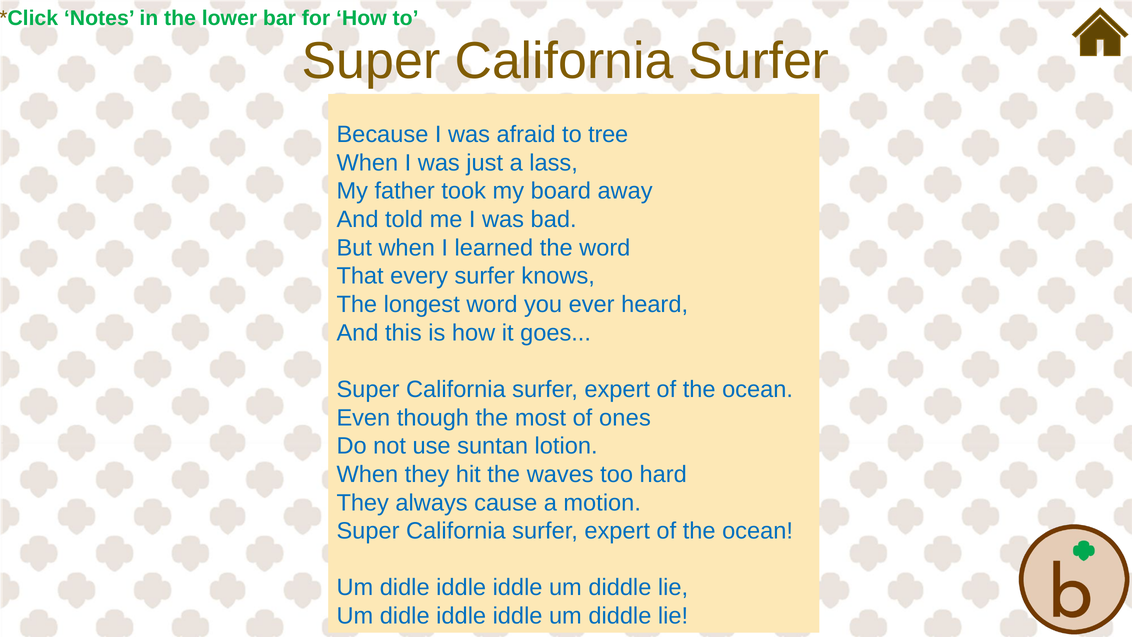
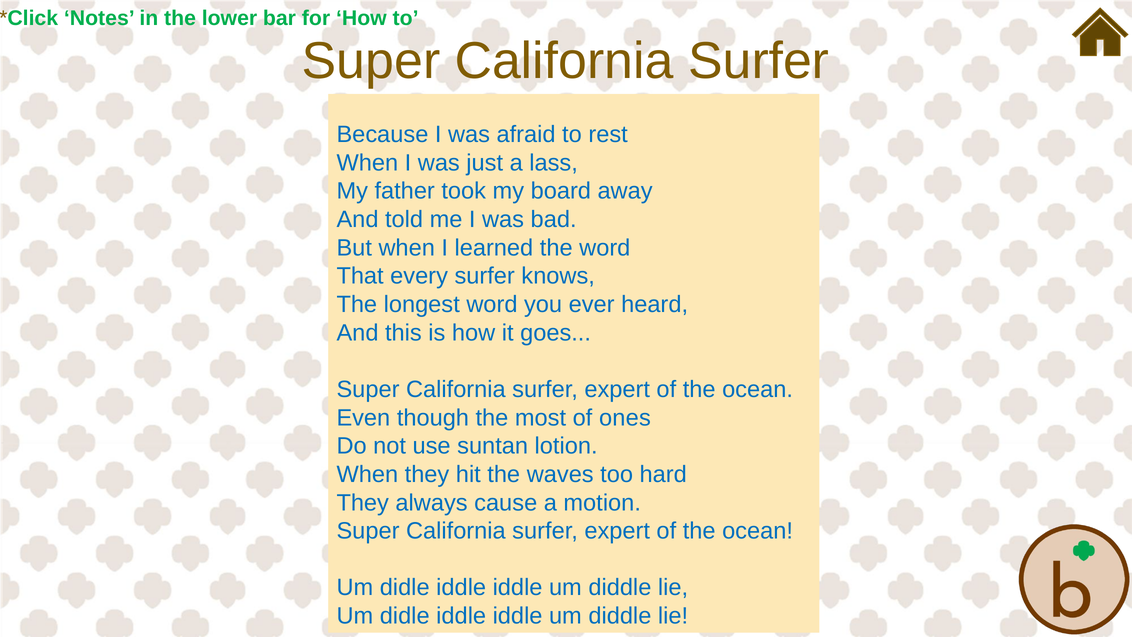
tree: tree -> rest
